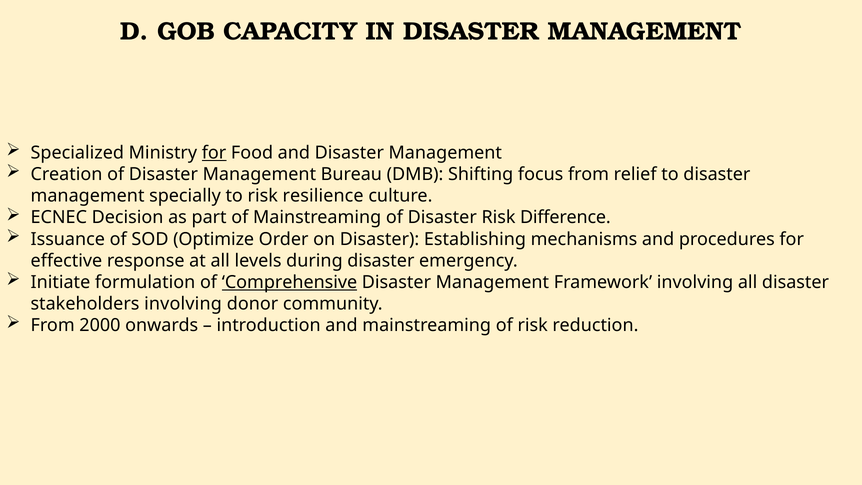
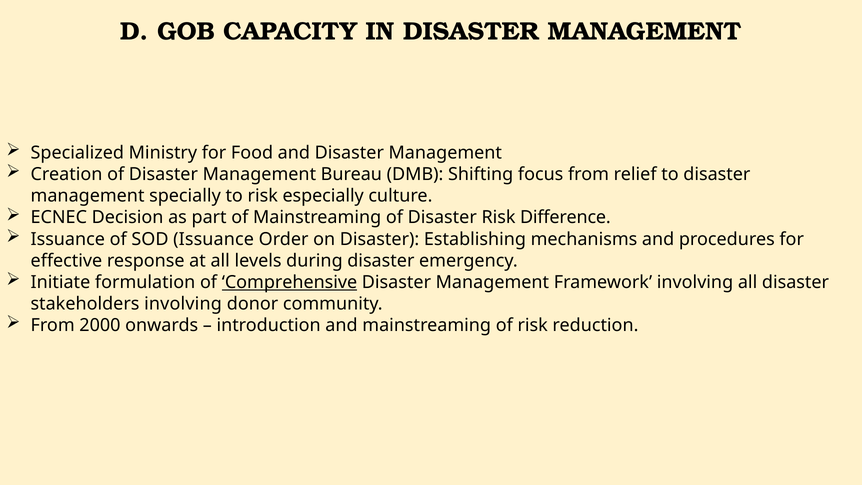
for at (214, 153) underline: present -> none
resilience: resilience -> especially
SOD Optimize: Optimize -> Issuance
